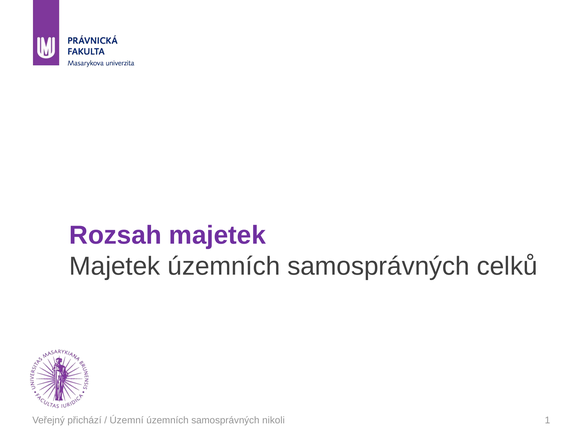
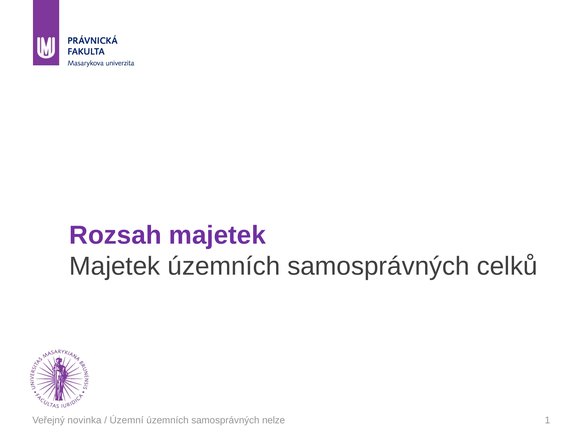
přichází: přichází -> novinka
nikoli: nikoli -> nelze
